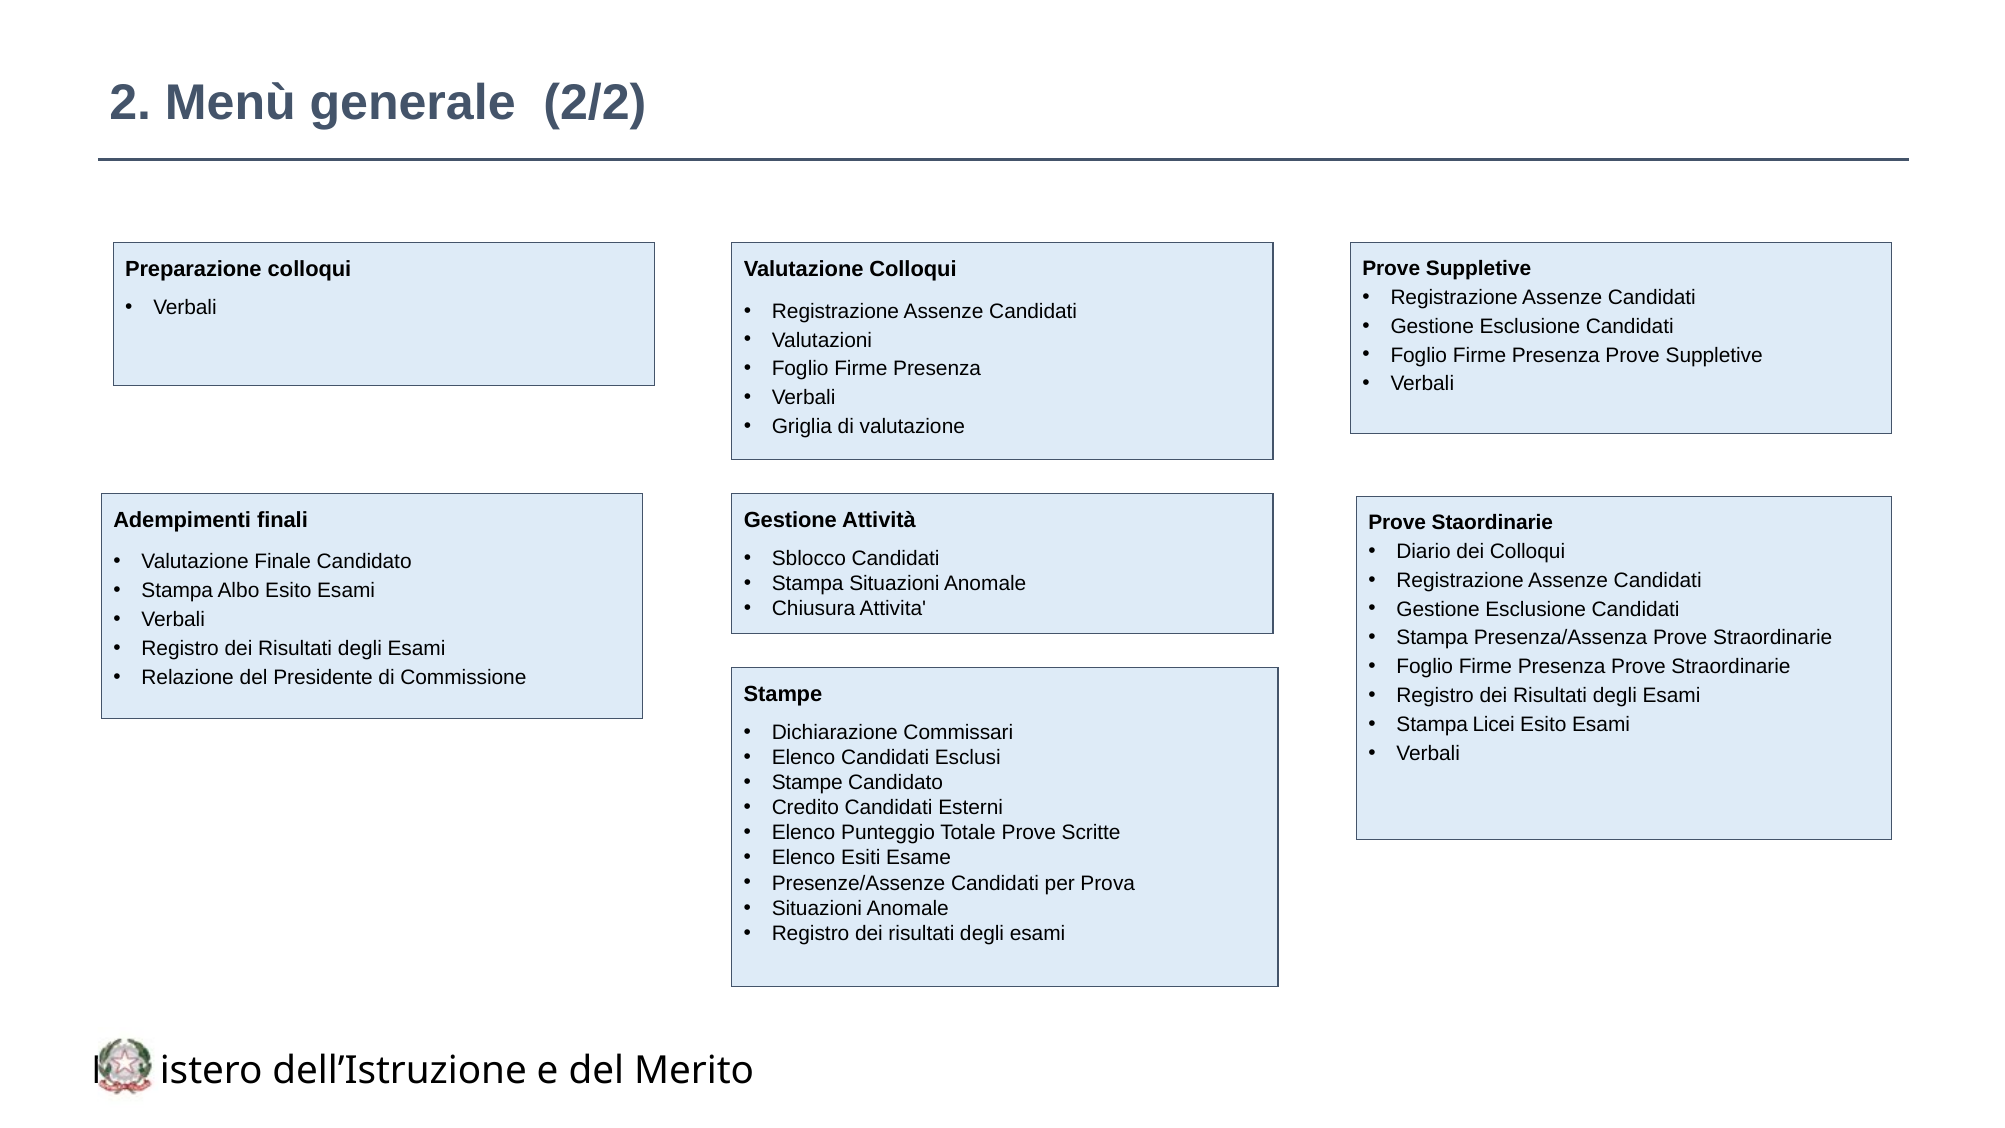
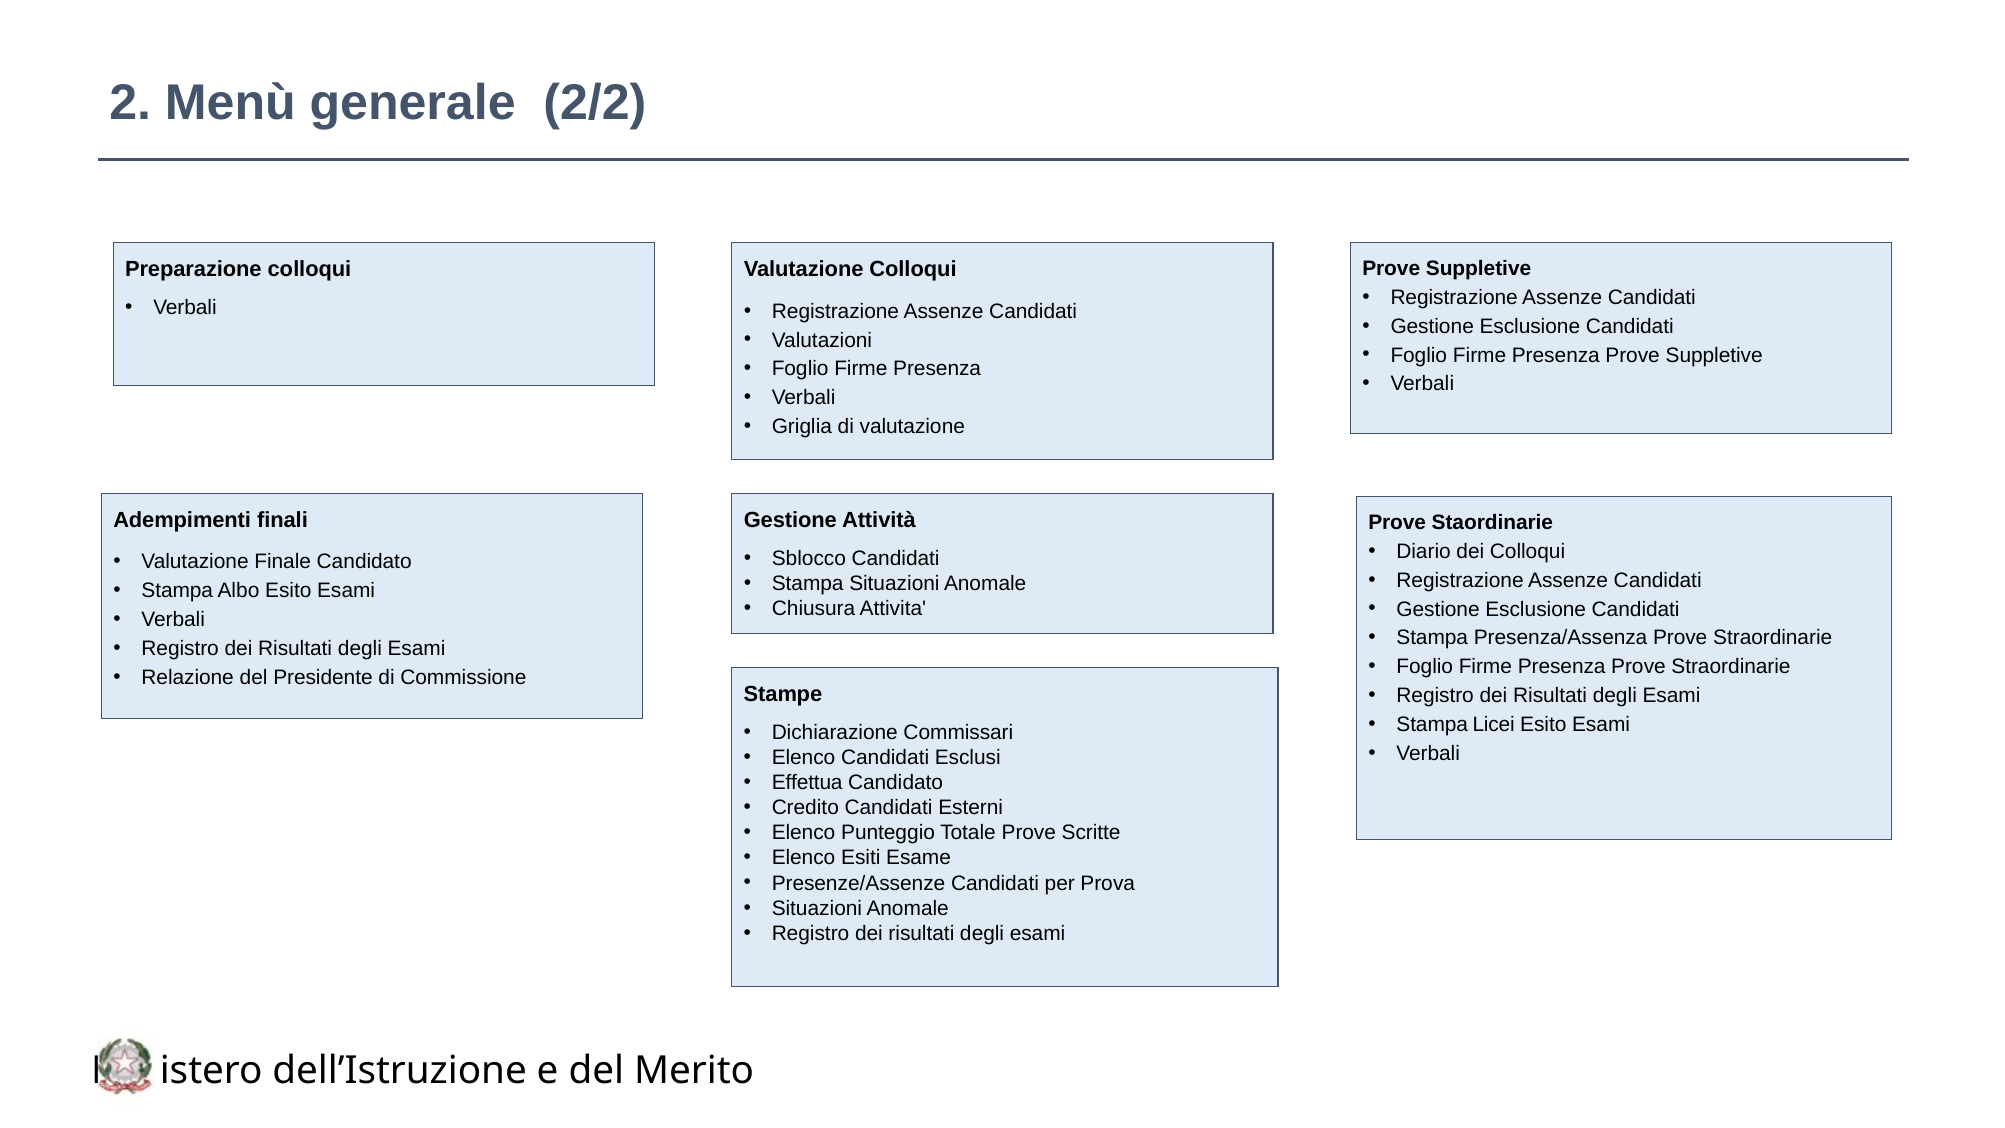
Stampe at (807, 783): Stampe -> Effettua
